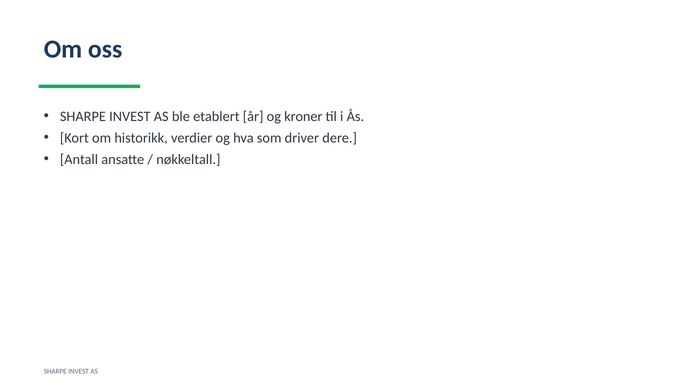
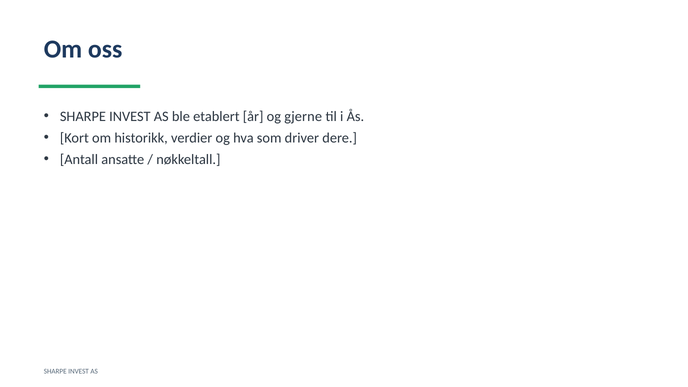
kroner: kroner -> gjerne
